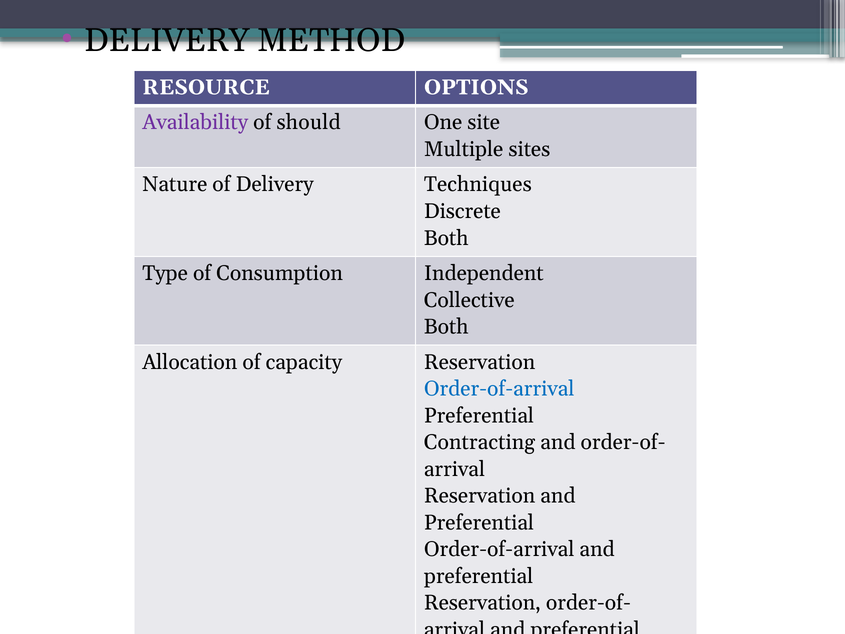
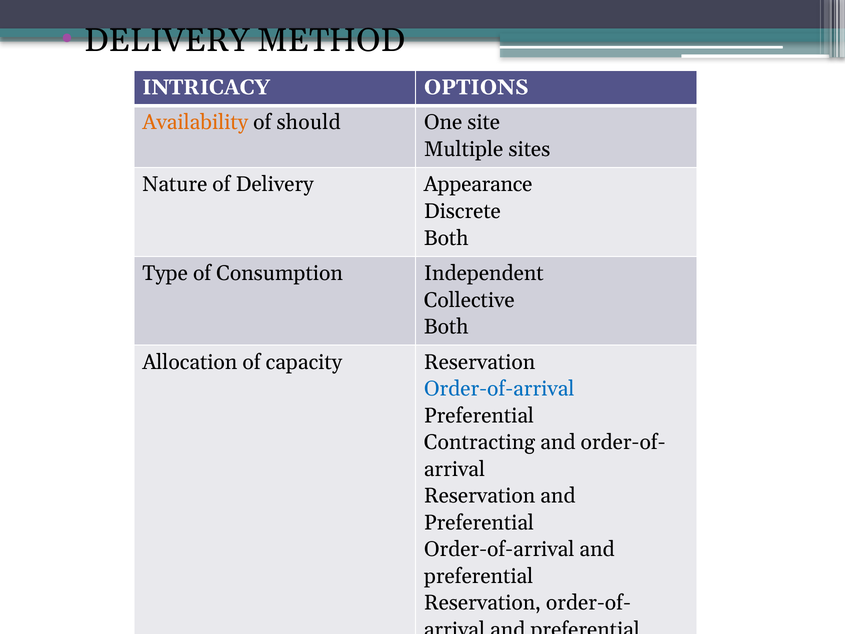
RESOURCE: RESOURCE -> INTRICACY
Availability colour: purple -> orange
Techniques: Techniques -> Appearance
